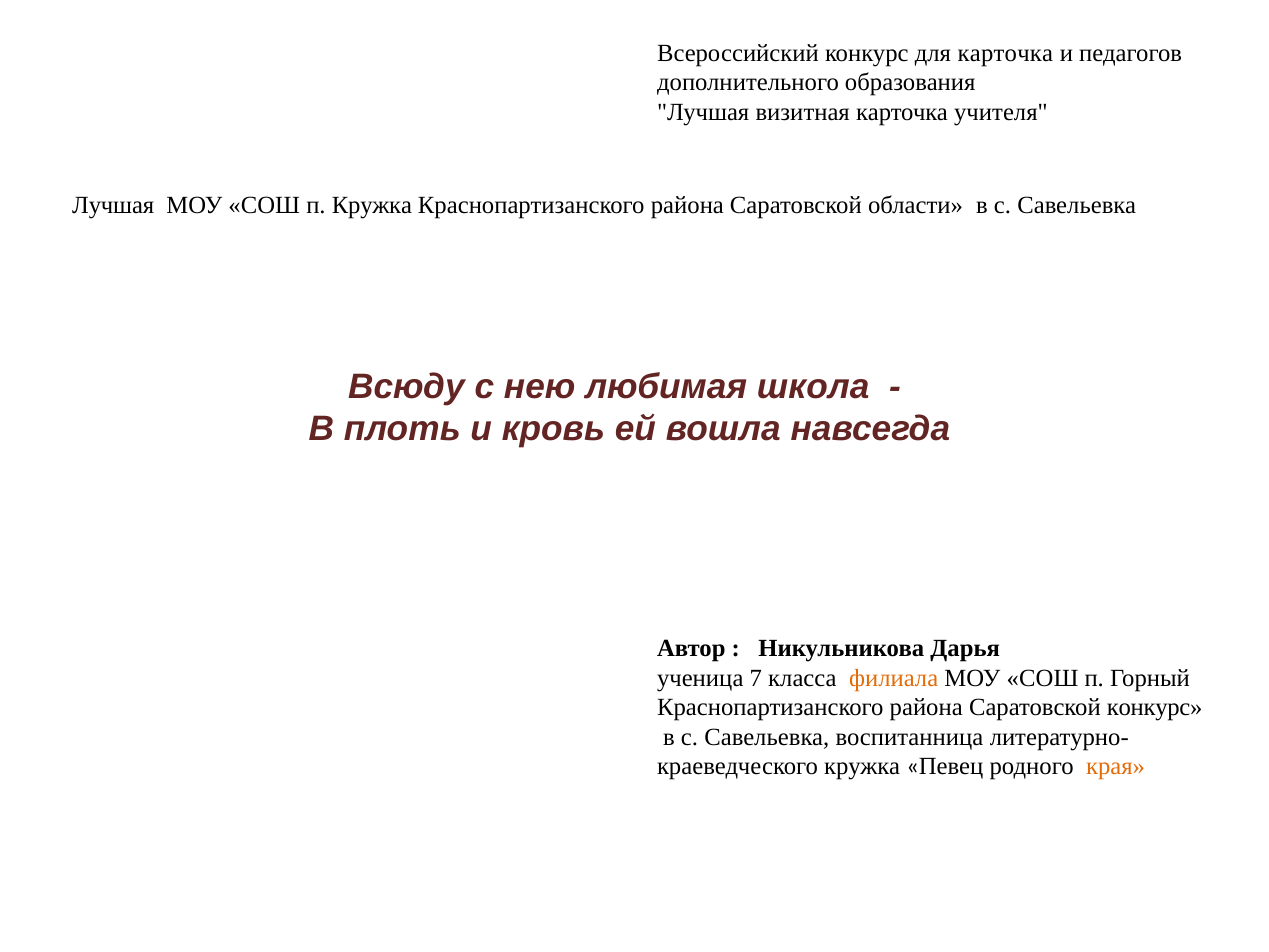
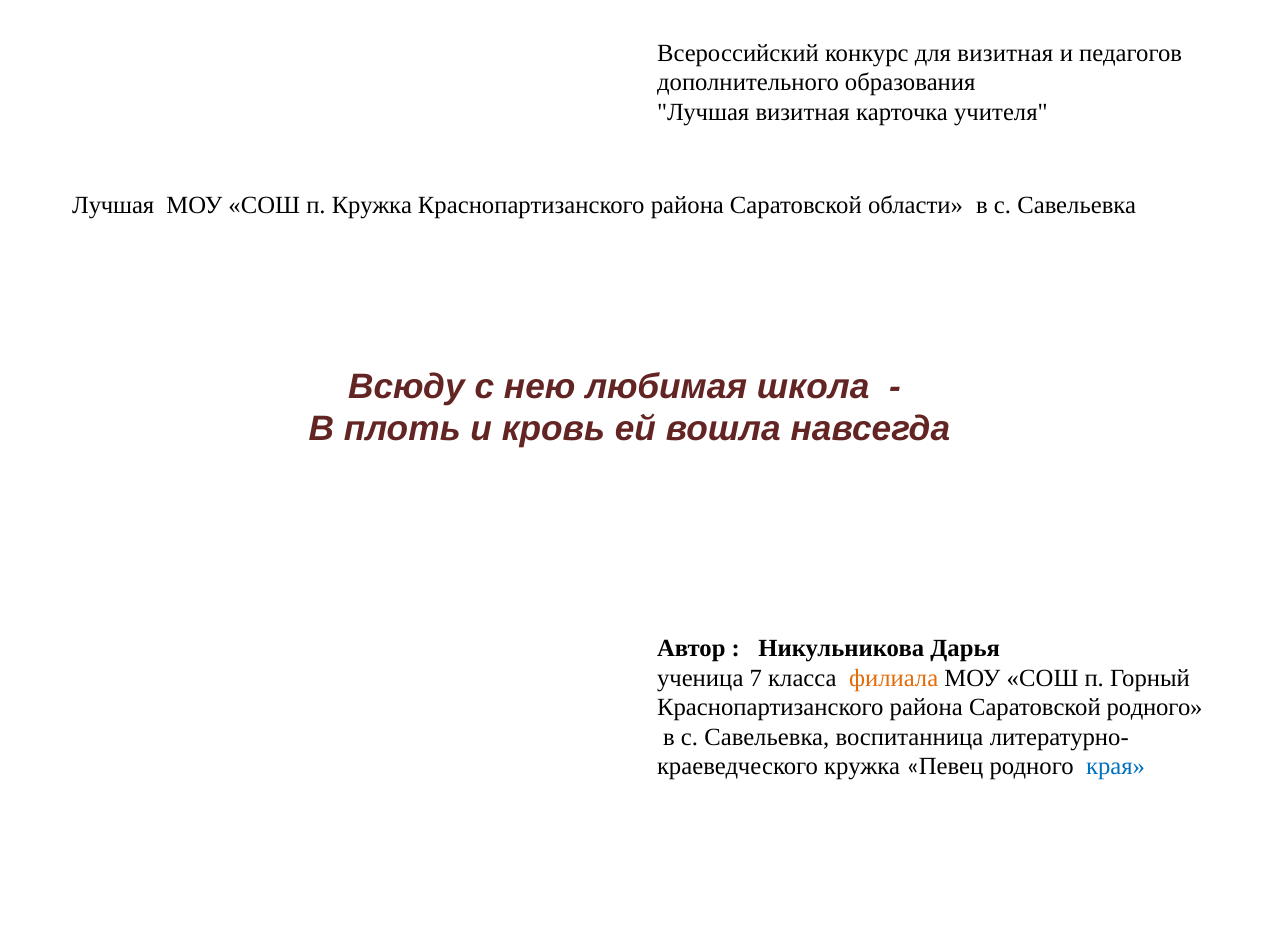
для карточка: карточка -> визитная
Саратовской конкурс: конкурс -> родного
края colour: orange -> blue
